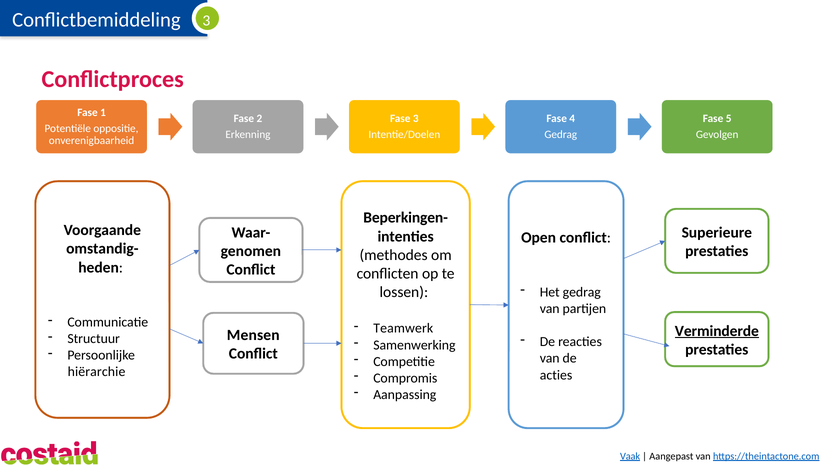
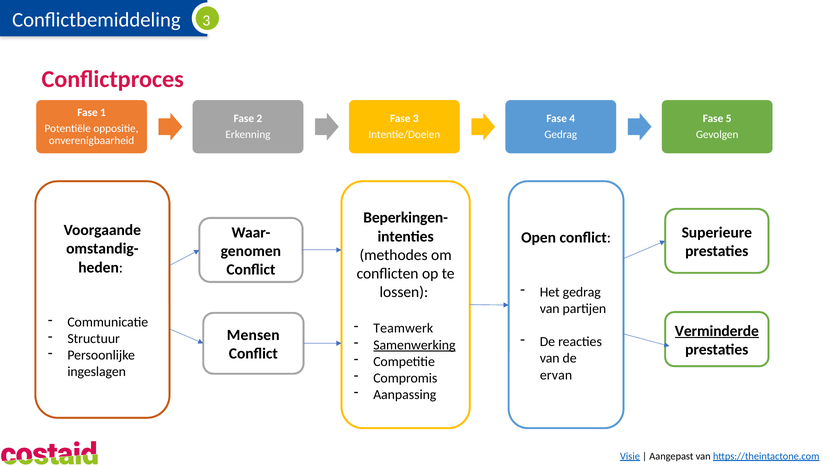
Samenwerking underline: none -> present
hiërarchie: hiërarchie -> ingeslagen
acties: acties -> ervan
Vaak: Vaak -> Visie
